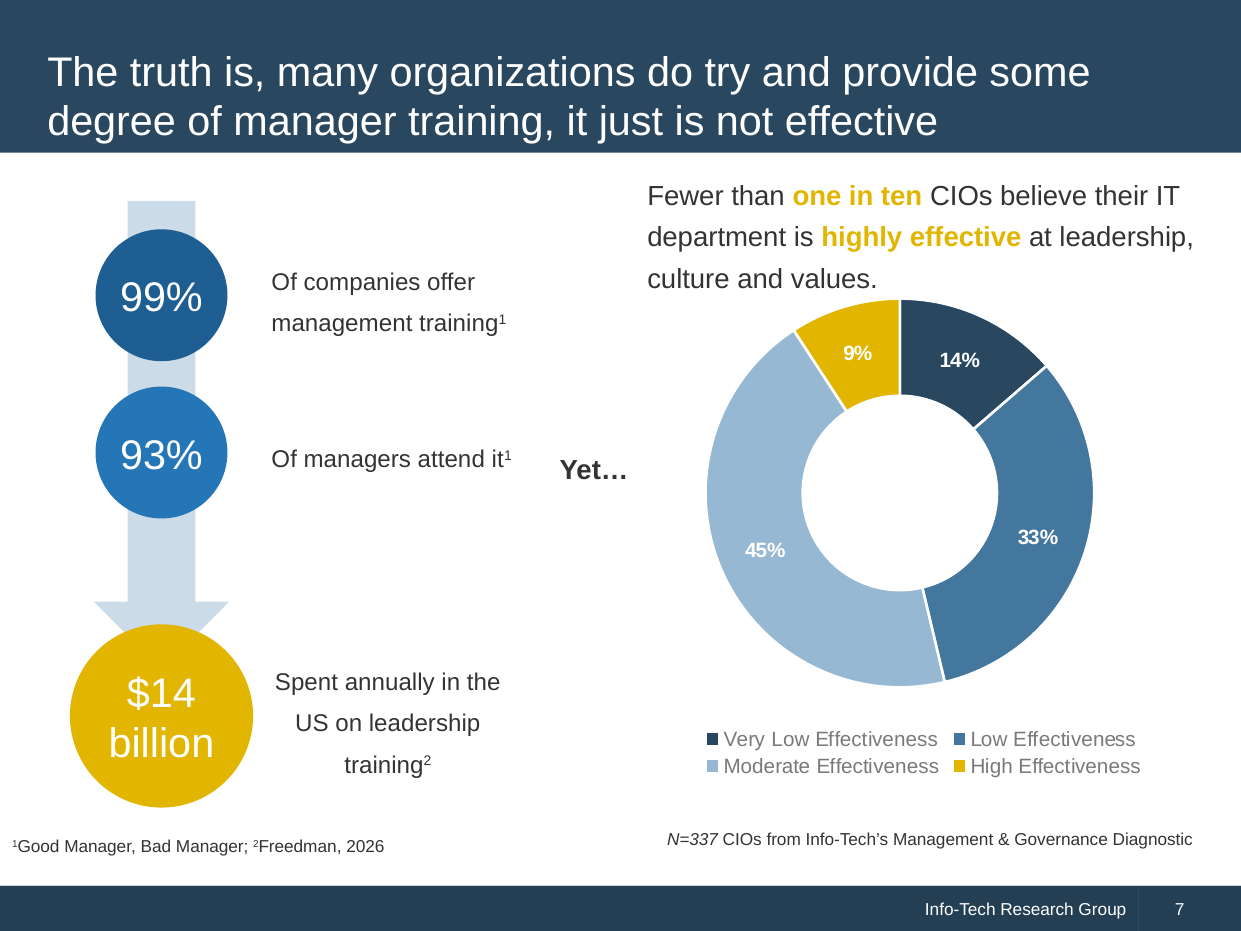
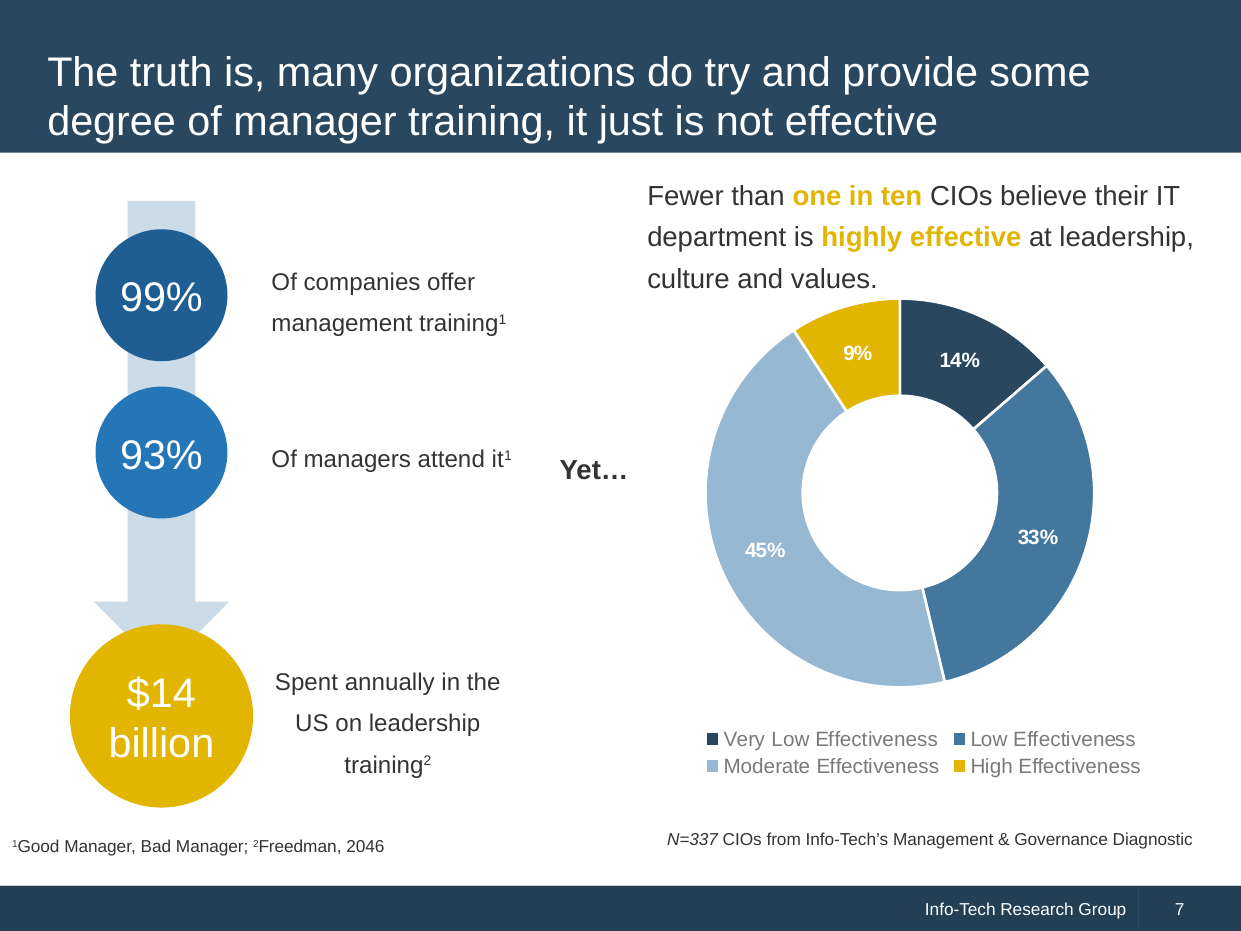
2026: 2026 -> 2046
